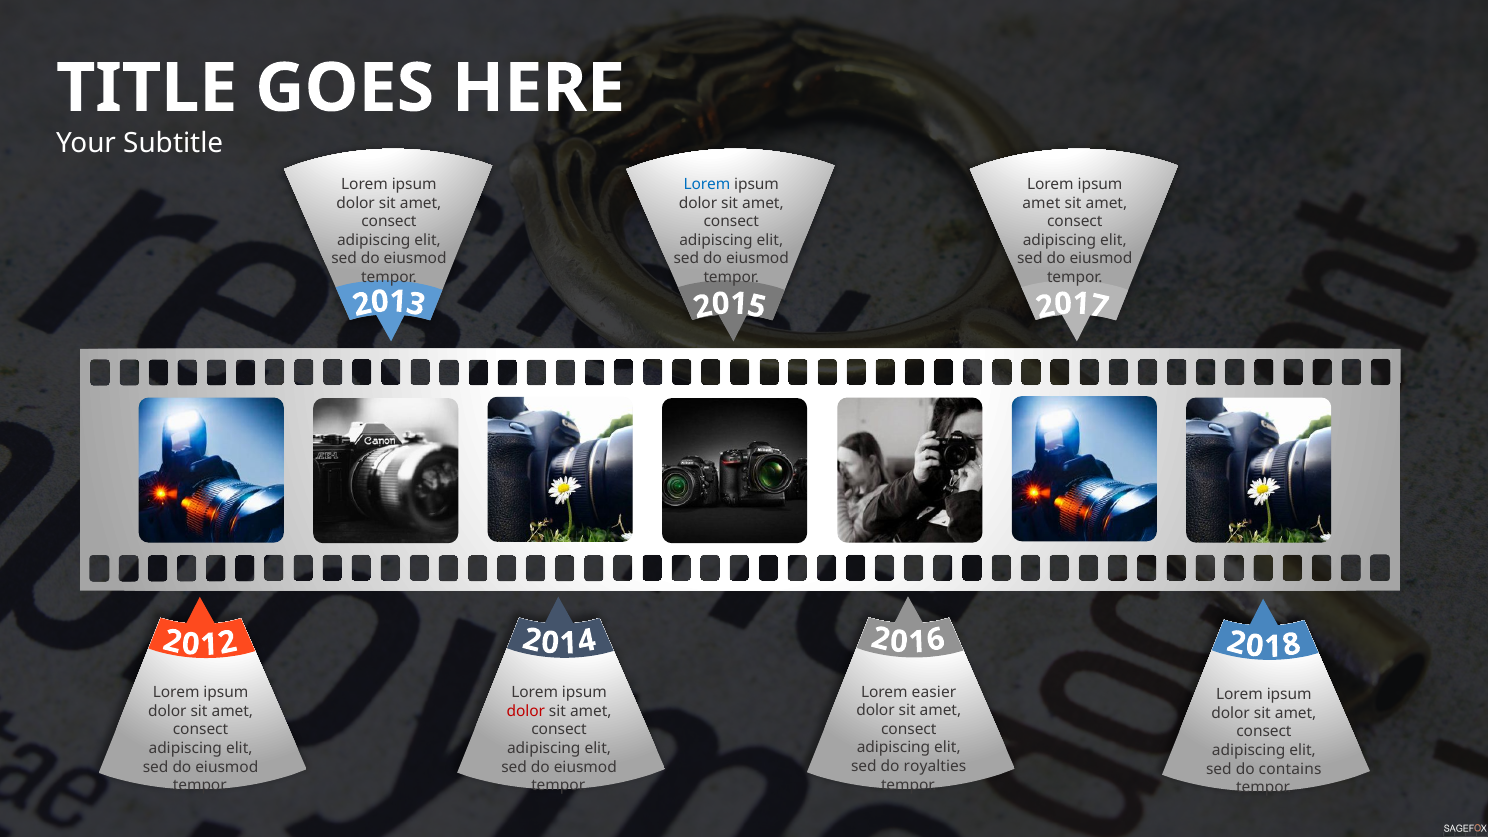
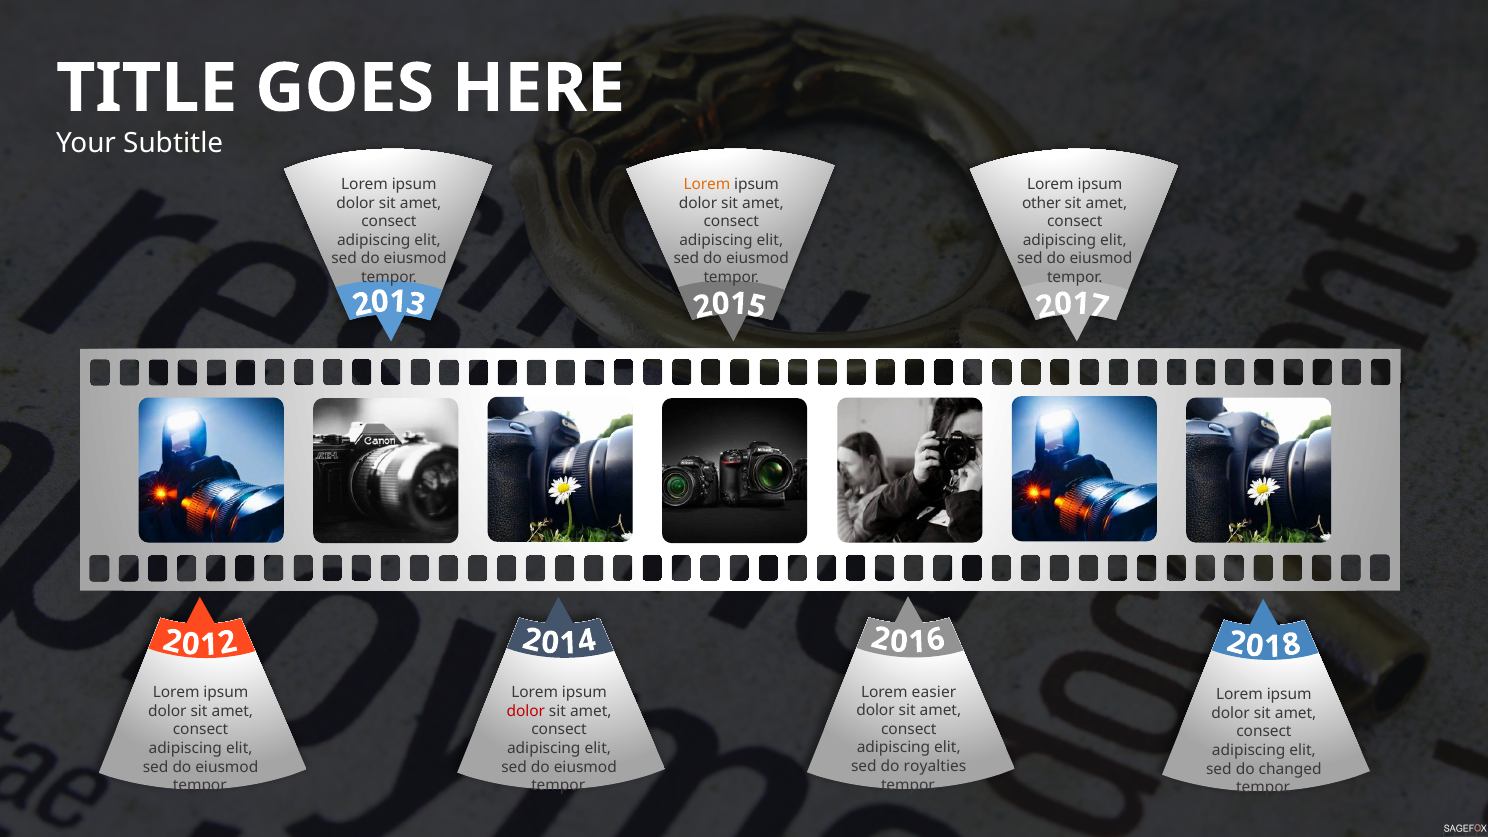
Lorem at (707, 184) colour: blue -> orange
amet at (1041, 203): amet -> other
contains: contains -> changed
